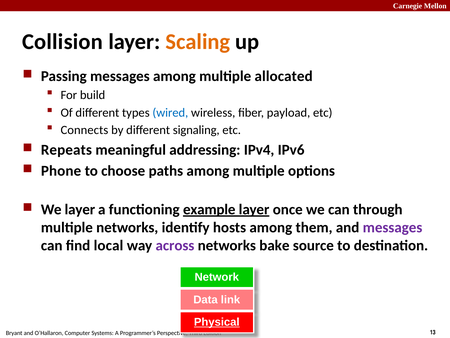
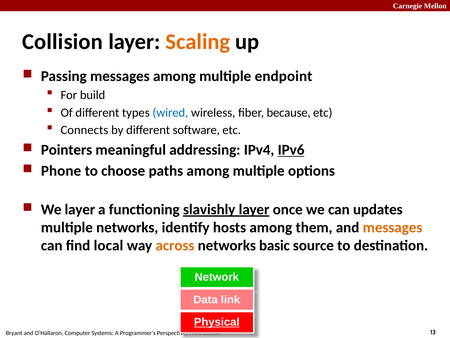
allocated: allocated -> endpoint
payload: payload -> because
signaling: signaling -> software
Repeats: Repeats -> Pointers
IPv6 underline: none -> present
example: example -> slavishly
through: through -> updates
messages at (393, 227) colour: purple -> orange
across colour: purple -> orange
bake: bake -> basic
